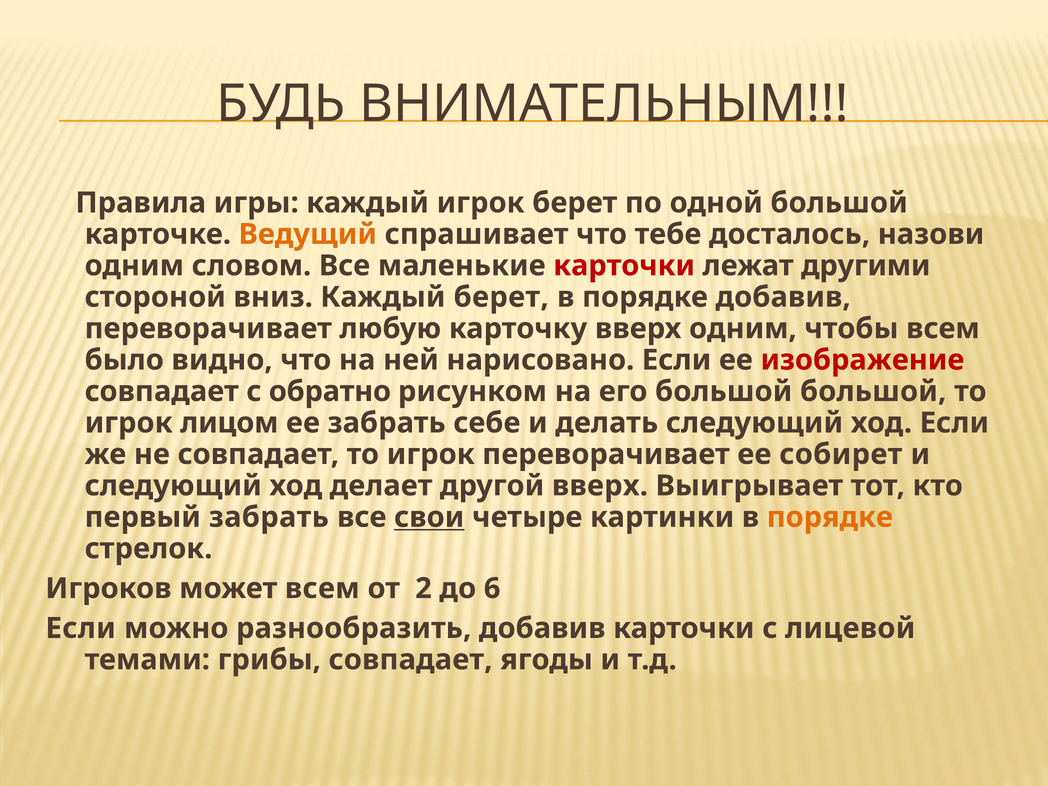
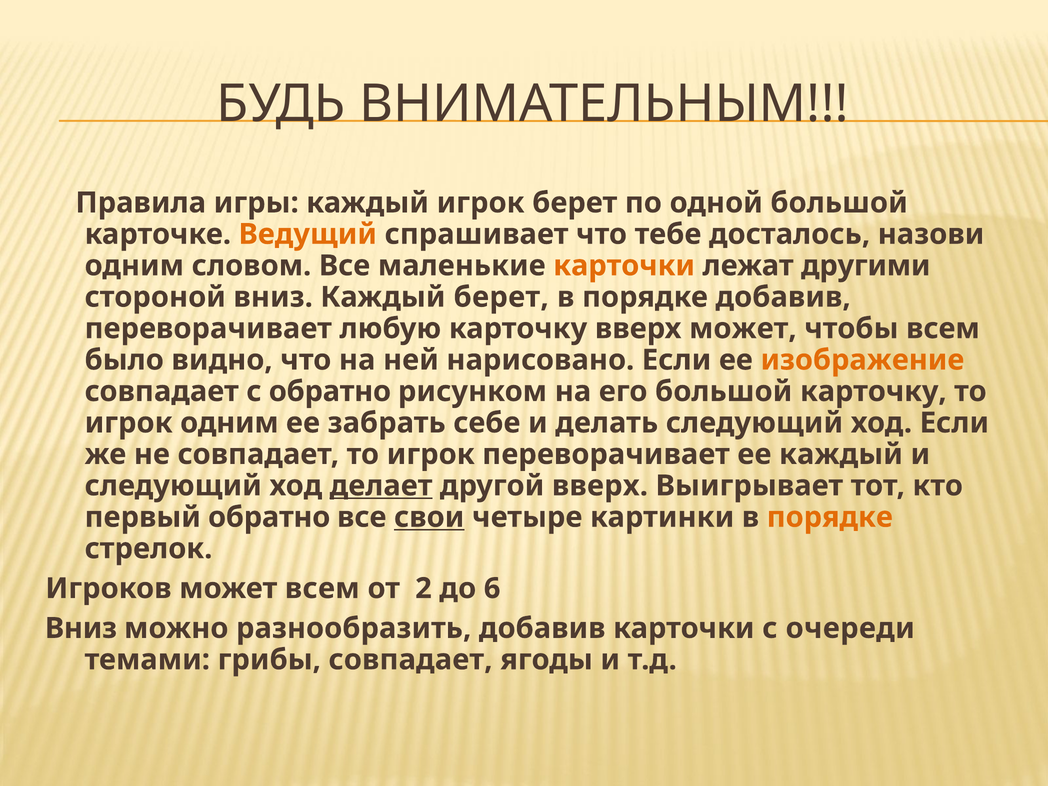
карточки at (624, 266) colour: red -> orange
вверх одним: одним -> может
изображение colour: red -> orange
большой большой: большой -> карточку
игрок лицом: лицом -> одним
ее собирет: собирет -> каждый
делает underline: none -> present
первый забрать: забрать -> обратно
Если at (81, 628): Если -> Вниз
лицевой: лицевой -> очереди
